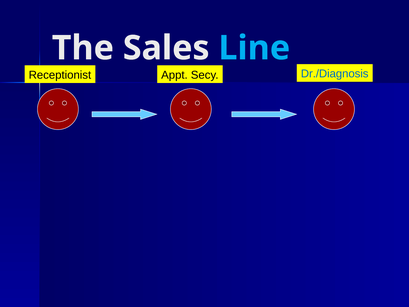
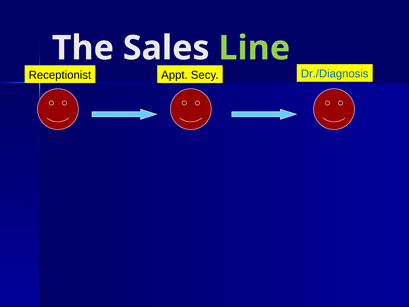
Line colour: light blue -> light green
